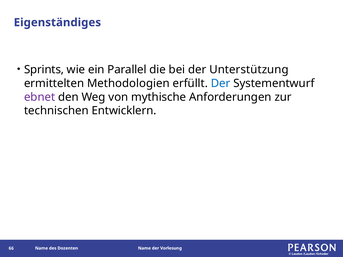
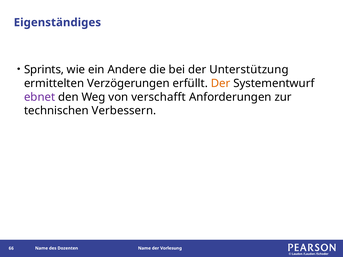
Parallel: Parallel -> Andere
Methodologien: Methodologien -> Verzögerungen
Der at (221, 83) colour: blue -> orange
mythische: mythische -> verschafft
Entwicklern: Entwicklern -> Verbessern
